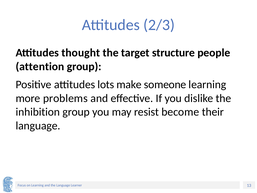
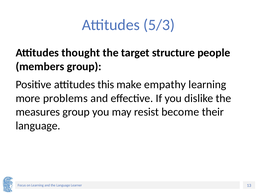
2/3: 2/3 -> 5/3
attention: attention -> members
lots: lots -> this
someone: someone -> empathy
inhibition: inhibition -> measures
